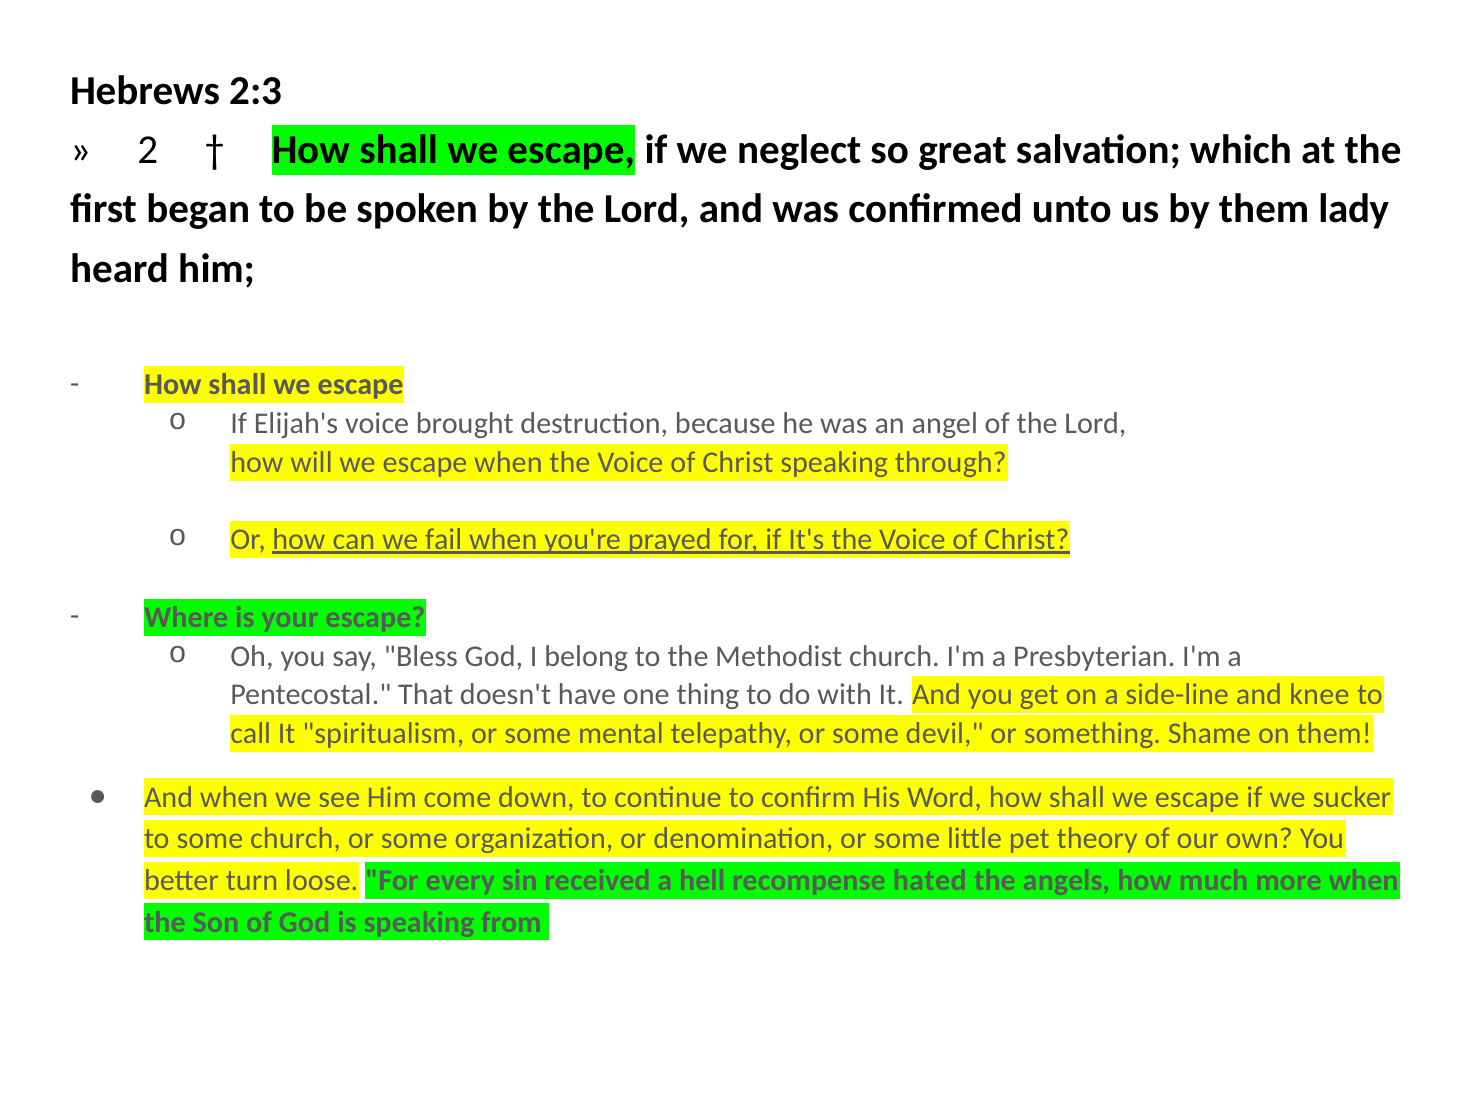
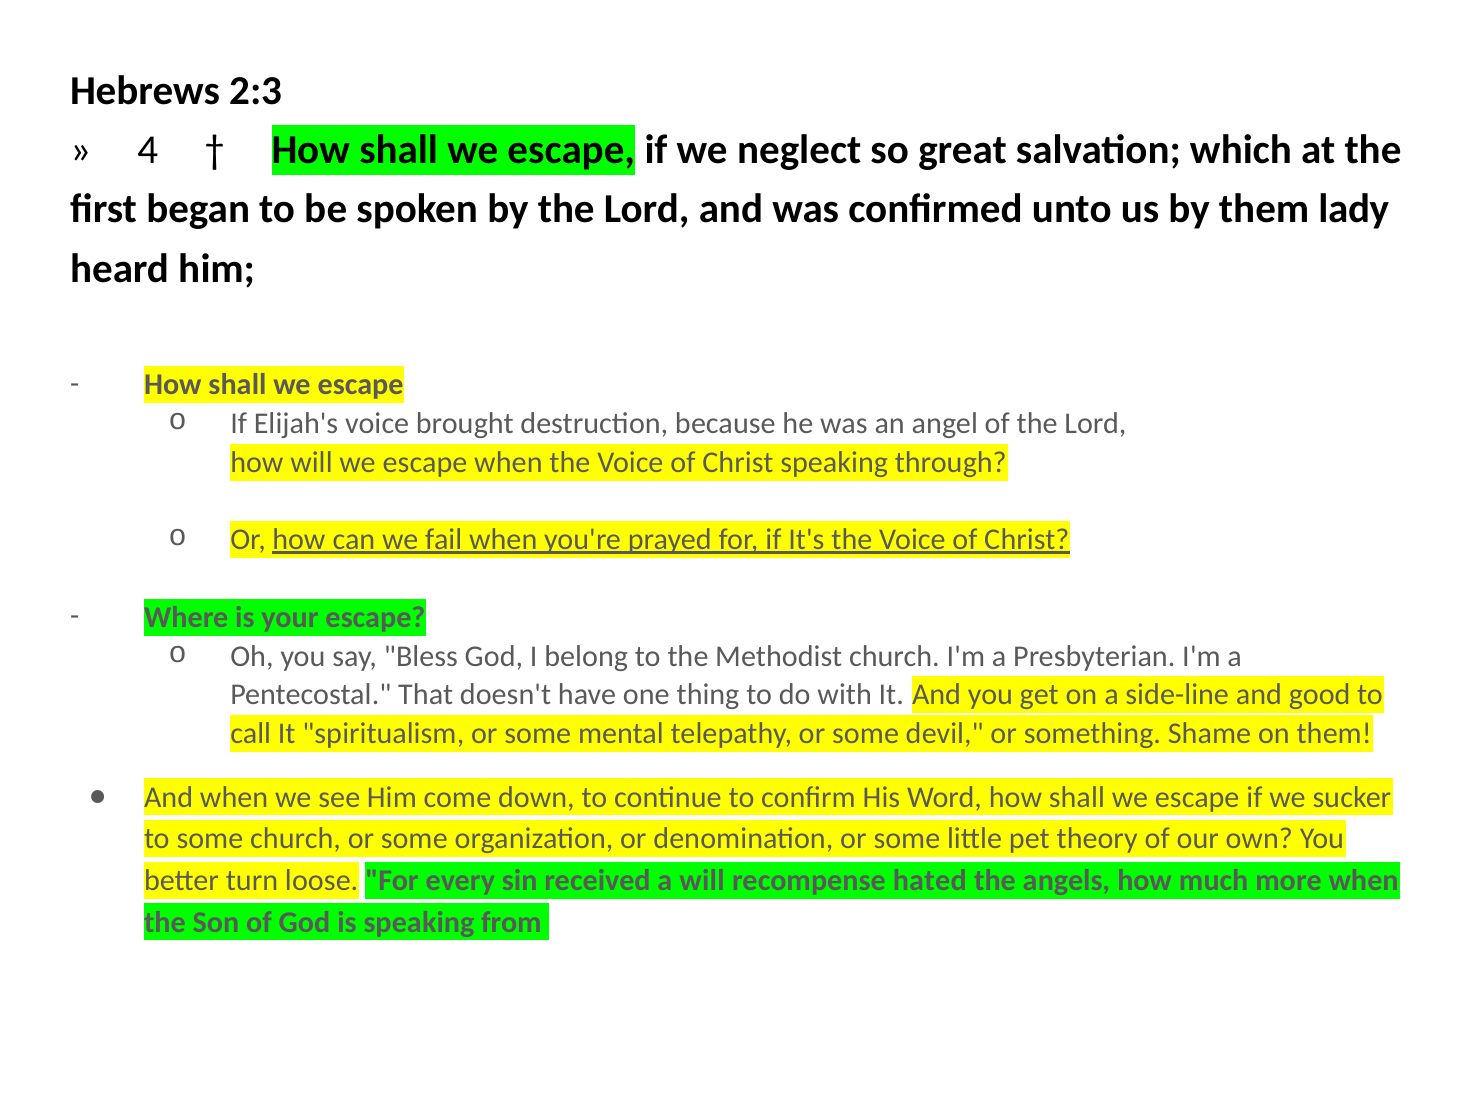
2: 2 -> 4
knee: knee -> good
a hell: hell -> will
